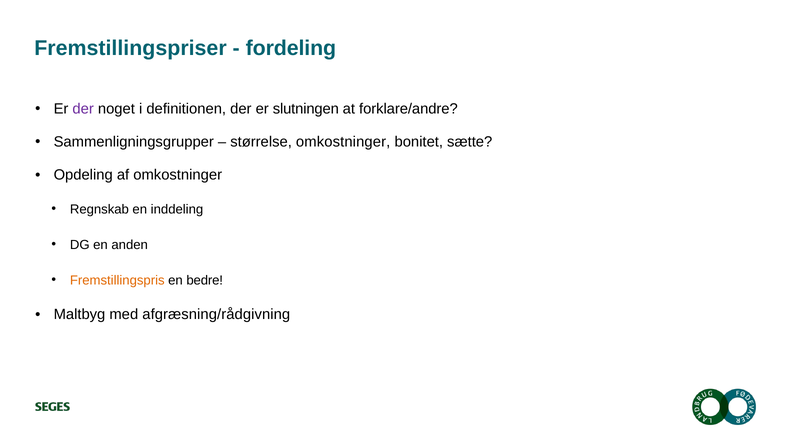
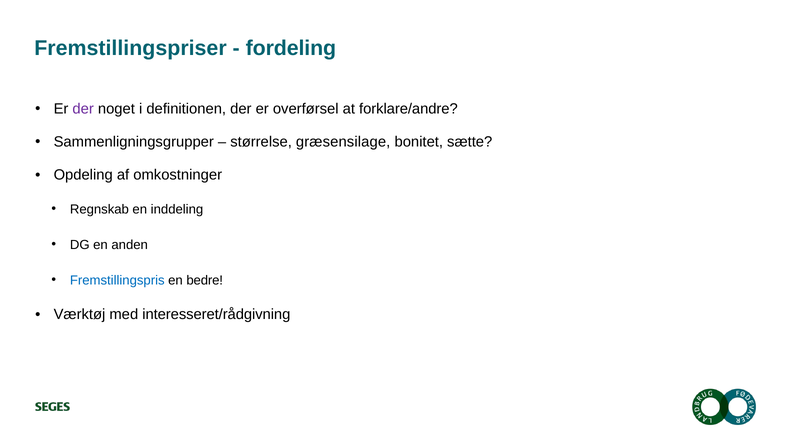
slutningen: slutningen -> overførsel
størrelse omkostninger: omkostninger -> græsensilage
Fremstillingspris colour: orange -> blue
Maltbyg: Maltbyg -> Værktøj
afgræsning/rådgivning: afgræsning/rådgivning -> interesseret/rådgivning
